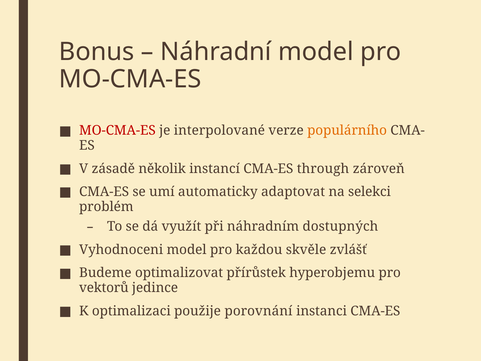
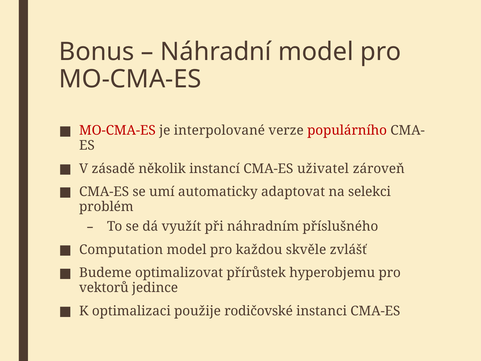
populárního colour: orange -> red
through: through -> uživatel
dostupných: dostupných -> příslušného
Vyhodnoceni: Vyhodnoceni -> Computation
porovnání: porovnání -> rodičovské
